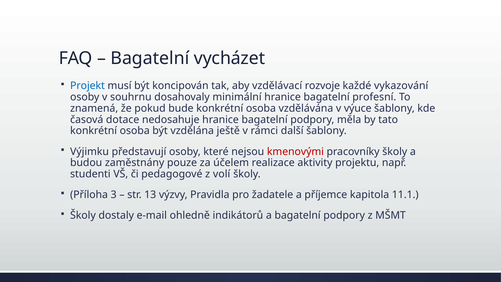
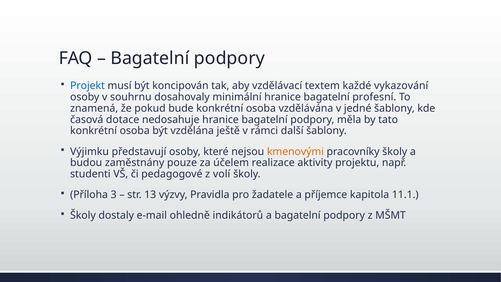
vycházet at (229, 58): vycházet -> podpory
rozvoje: rozvoje -> textem
výuce: výuce -> jedné
kmenovými colour: red -> orange
